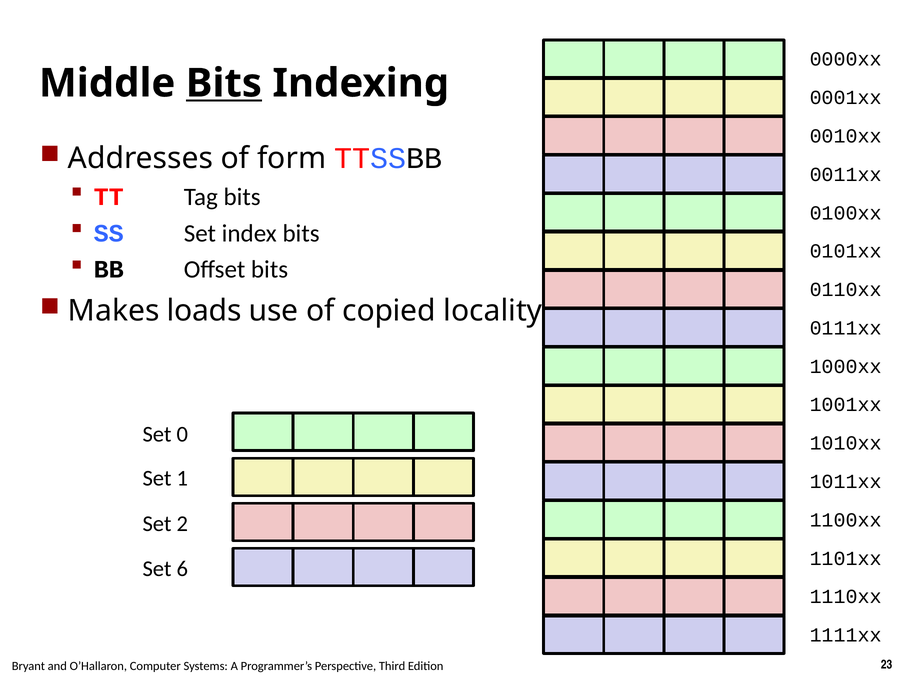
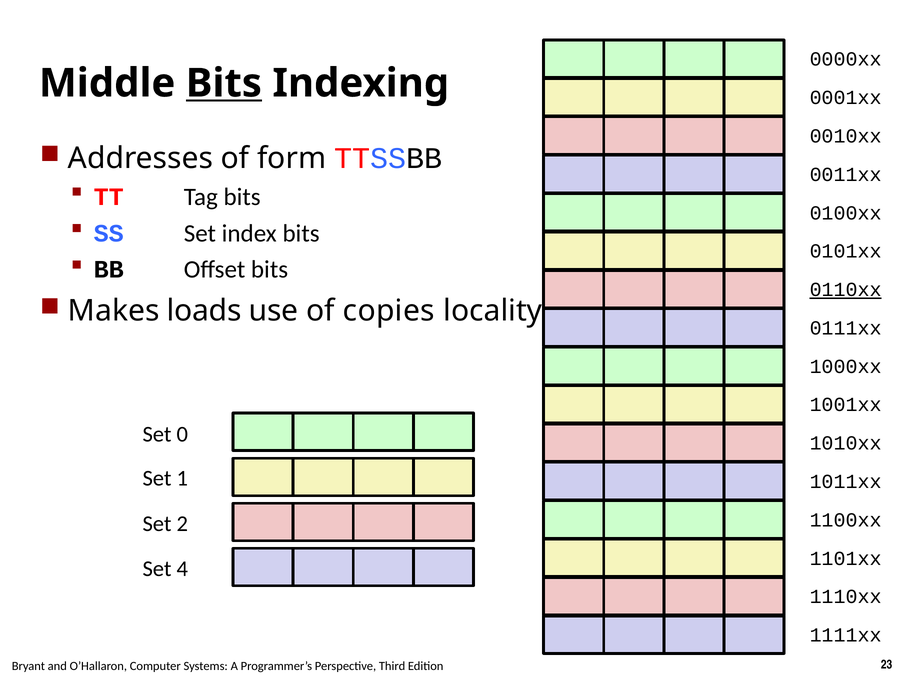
0110xx underline: none -> present
copied: copied -> copies
6: 6 -> 4
